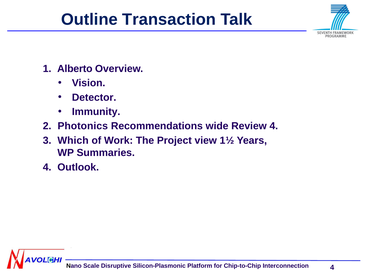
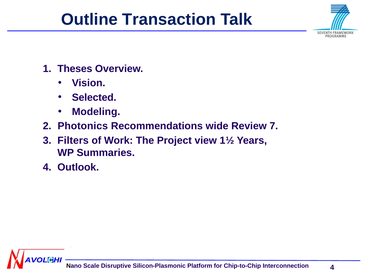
Alberto: Alberto -> Theses
Detector: Detector -> Selected
Immunity: Immunity -> Modeling
Review 4: 4 -> 7
Which: Which -> Filters
